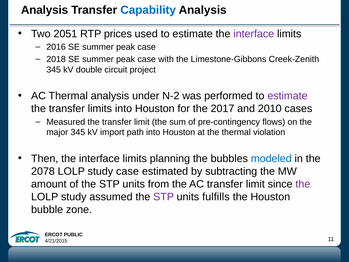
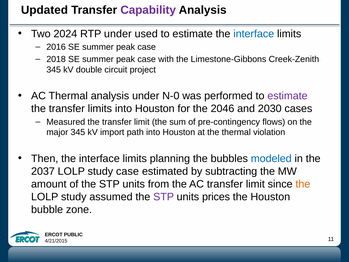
Analysis at (45, 10): Analysis -> Updated
Capability colour: blue -> purple
2051: 2051 -> 2024
RTP prices: prices -> under
interface at (254, 34) colour: purple -> blue
N-2: N-2 -> N-0
2017: 2017 -> 2046
2010: 2010 -> 2030
2078: 2078 -> 2037
the at (303, 184) colour: purple -> orange
fulfills: fulfills -> prices
